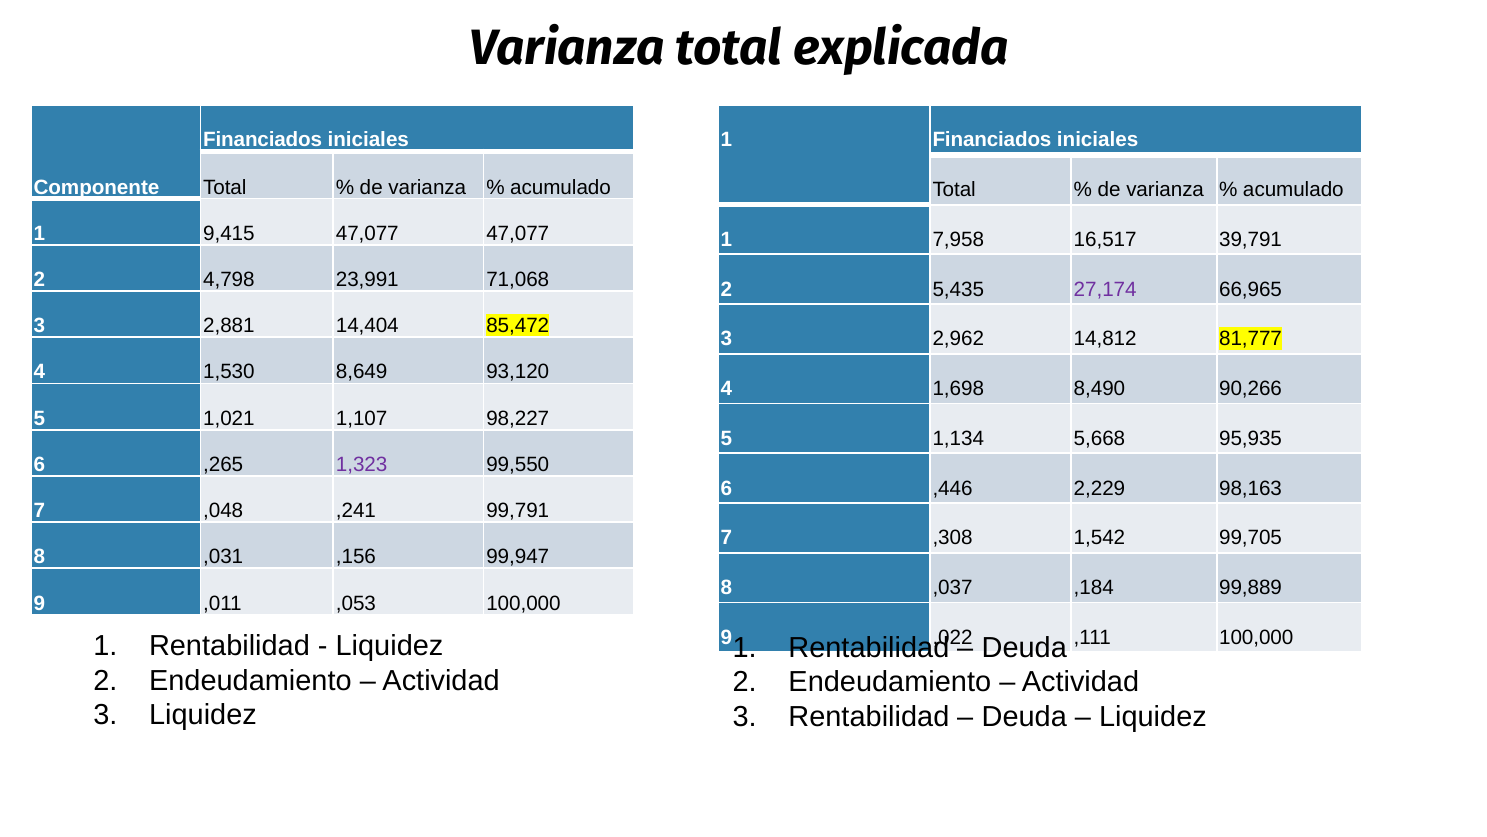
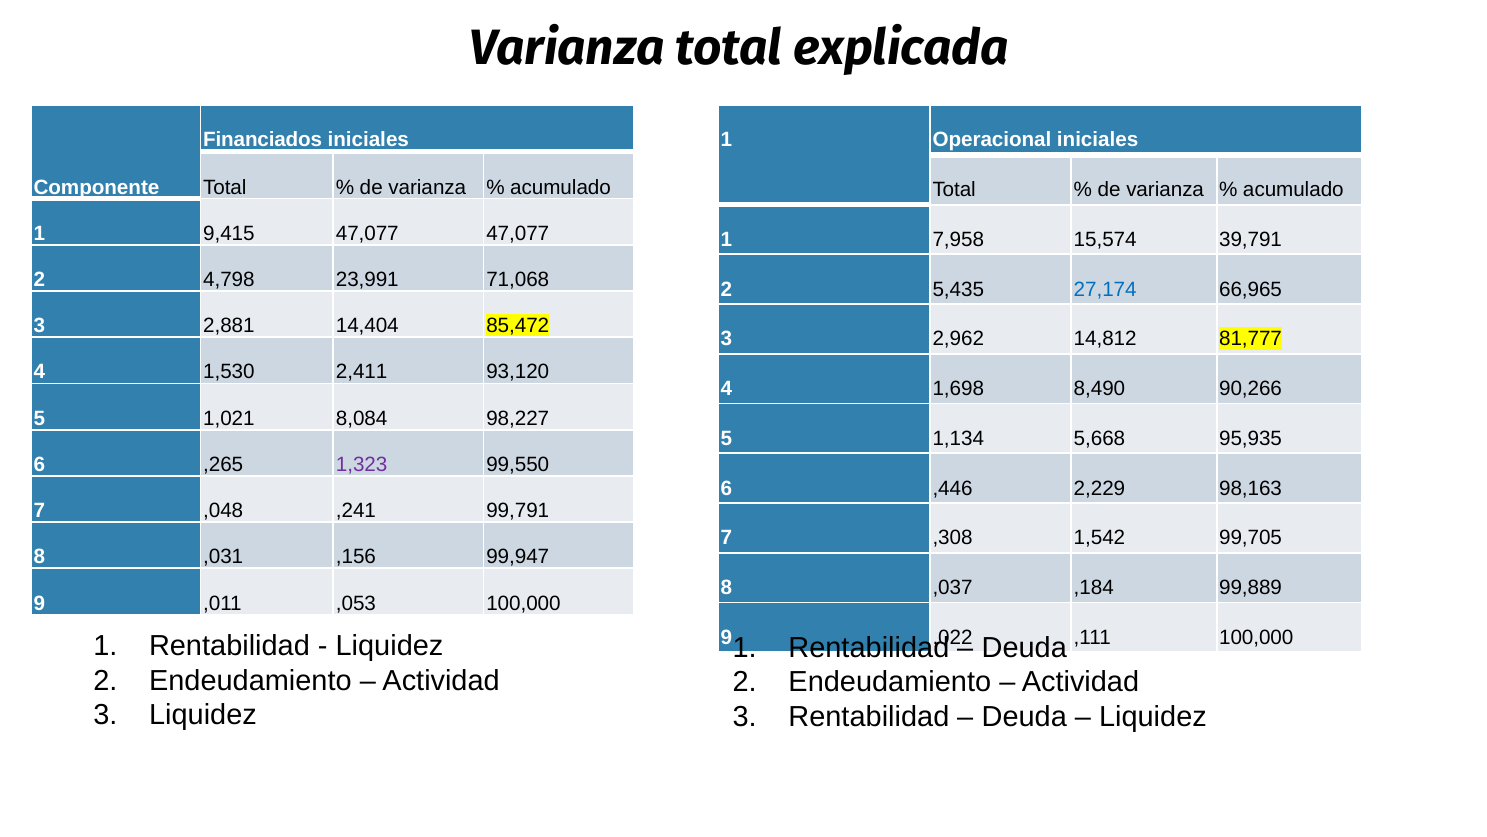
1 Financiados: Financiados -> Operacional
16,517: 16,517 -> 15,574
27,174 colour: purple -> blue
8,649: 8,649 -> 2,411
1,107: 1,107 -> 8,084
